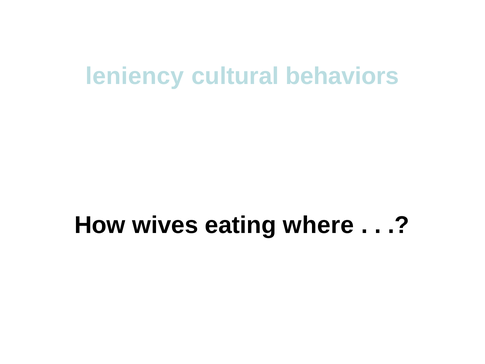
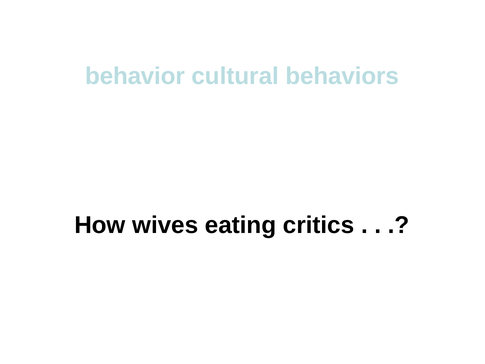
leniency: leniency -> behavior
where: where -> critics
